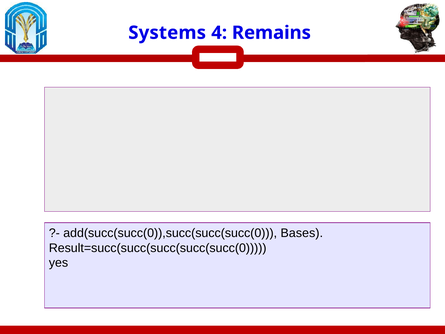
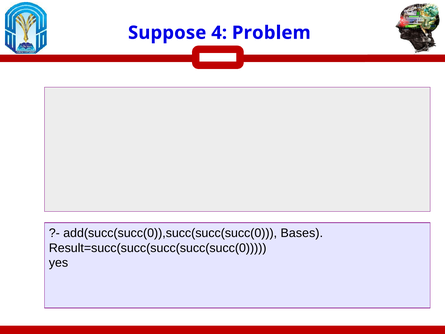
Systems: Systems -> Suppose
Remains: Remains -> Problem
